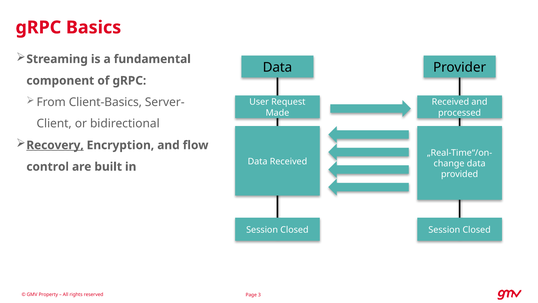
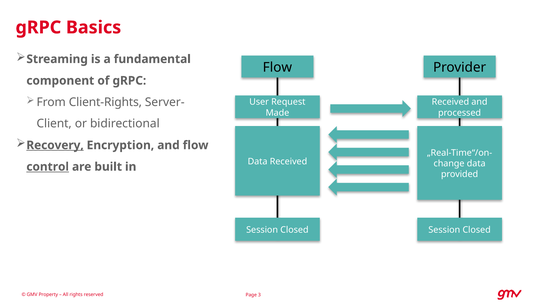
Data at (277, 67): Data -> Flow
Client-Basics: Client-Basics -> Client-Rights
control underline: none -> present
